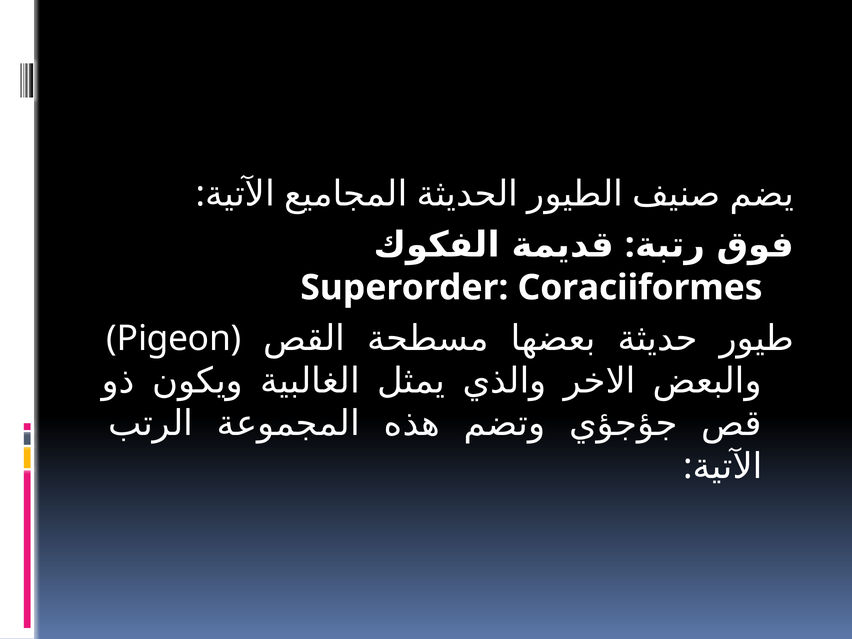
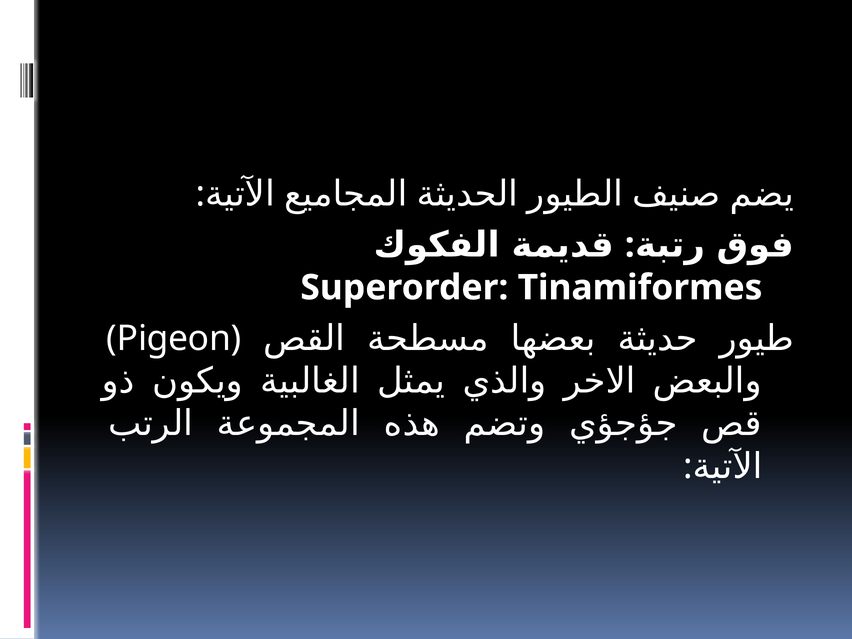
Coraciiformes: Coraciiformes -> Tinamiformes
